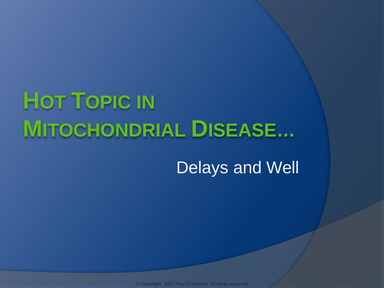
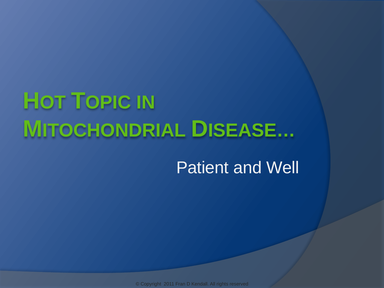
Delays: Delays -> Patient
